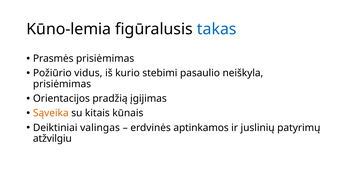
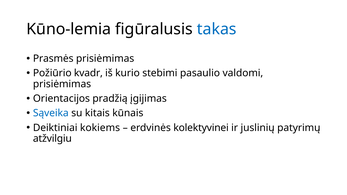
vidus: vidus -> kvadr
neiškyla: neiškyla -> valdomi
Sąveika colour: orange -> blue
valingas: valingas -> kokiems
aptinkamos: aptinkamos -> kolektyvinei
